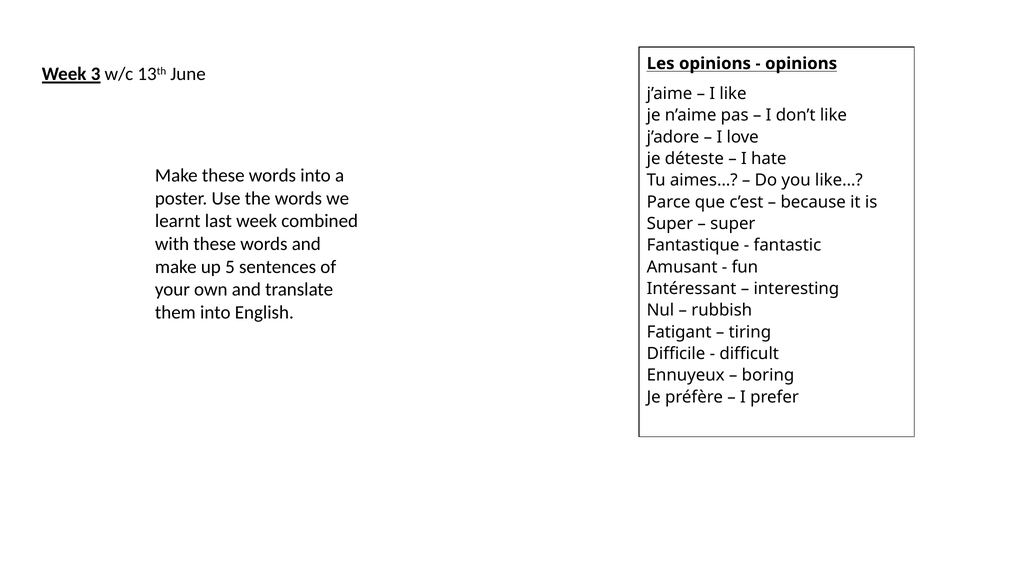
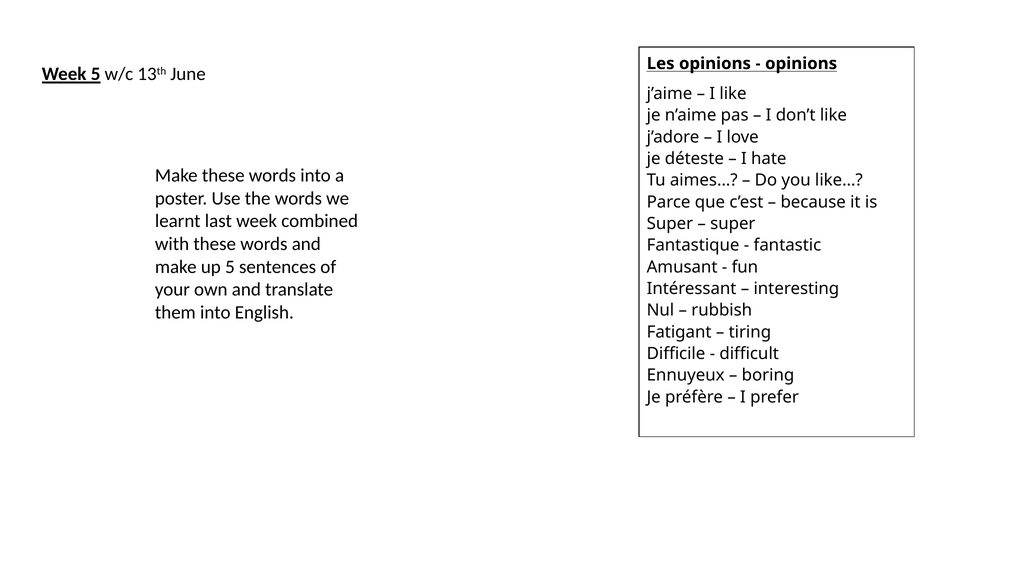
Week 3: 3 -> 5
